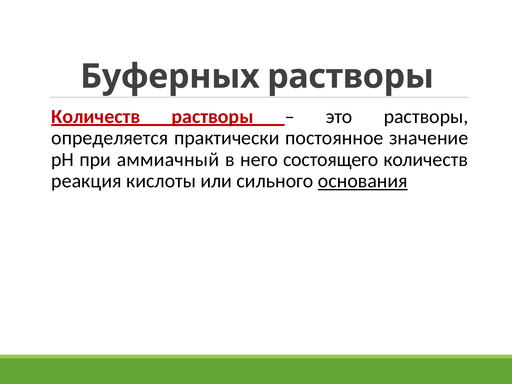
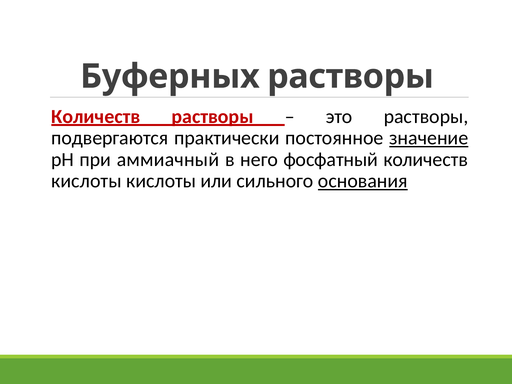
определяется: определяется -> подвергаются
значение underline: none -> present
состоящего: состоящего -> фосфатный
реакция at (86, 181): реакция -> кислоты
